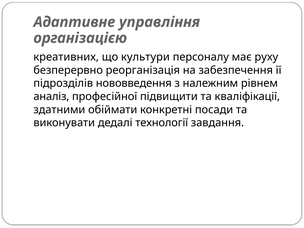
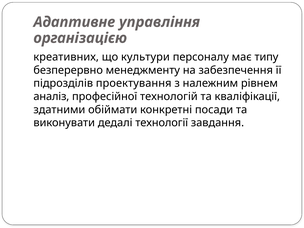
руху: руху -> типу
реорганізація: реорганізація -> менеджменту
нововведення: нововведення -> проектування
підвищити: підвищити -> технологій
